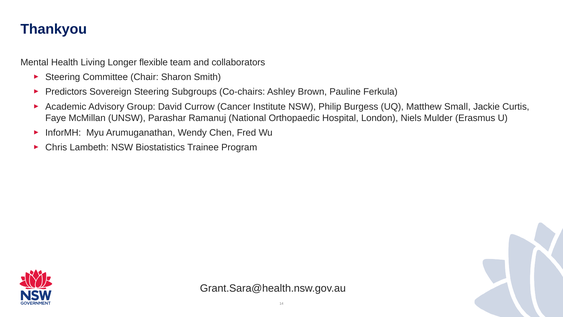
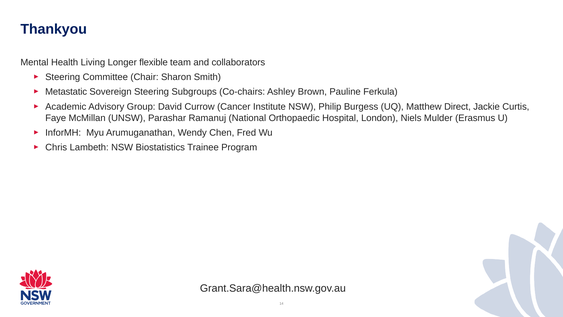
Predictors: Predictors -> Metastatic
Small: Small -> Direct
